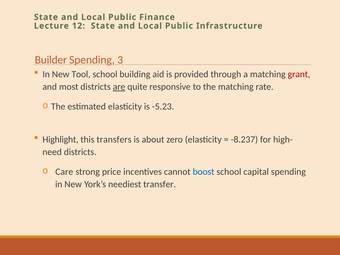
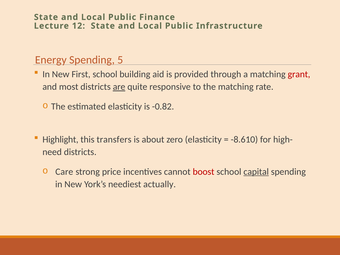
Builder: Builder -> Energy
3: 3 -> 5
Tool: Tool -> First
-5.23: -5.23 -> -0.82
-8.237: -8.237 -> -8.610
boost colour: blue -> red
capital underline: none -> present
transfer: transfer -> actually
